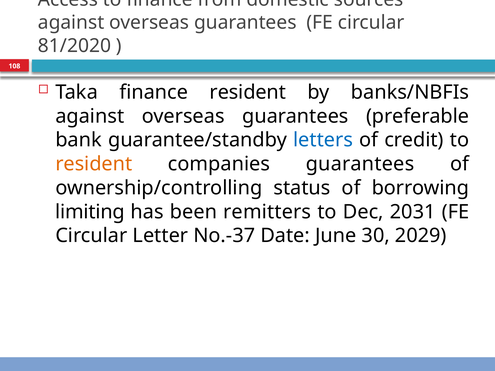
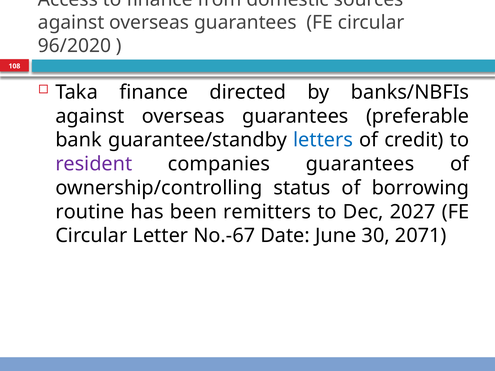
81/2020: 81/2020 -> 96/2020
finance resident: resident -> directed
resident at (94, 164) colour: orange -> purple
limiting: limiting -> routine
2031: 2031 -> 2027
No.-37: No.-37 -> No.-67
2029: 2029 -> 2071
